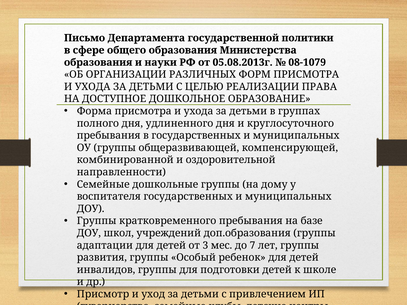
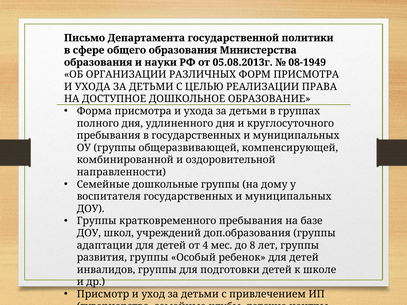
08-1079: 08-1079 -> 08-1949
3: 3 -> 4
7: 7 -> 8
